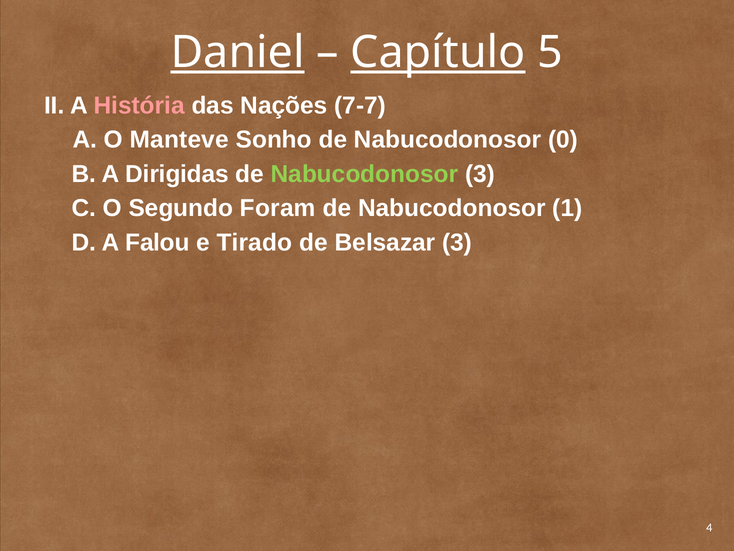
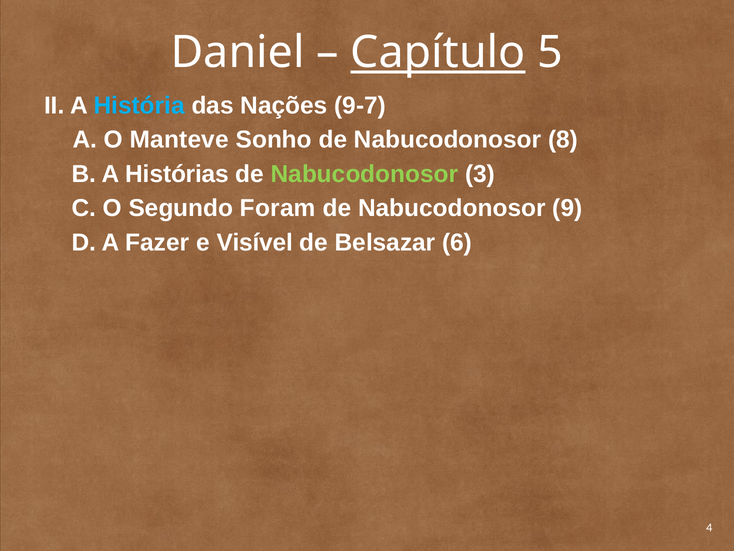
Daniel underline: present -> none
História colour: pink -> light blue
7-7: 7-7 -> 9-7
0: 0 -> 8
Dirigidas: Dirigidas -> Histórias
1: 1 -> 9
Falou: Falou -> Fazer
Tirado: Tirado -> Visível
Belsazar 3: 3 -> 6
